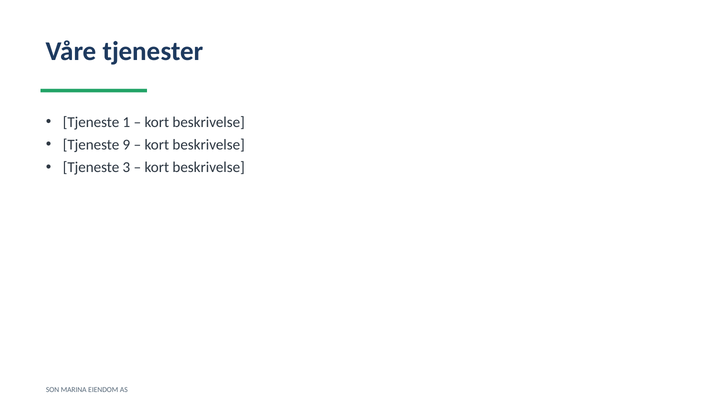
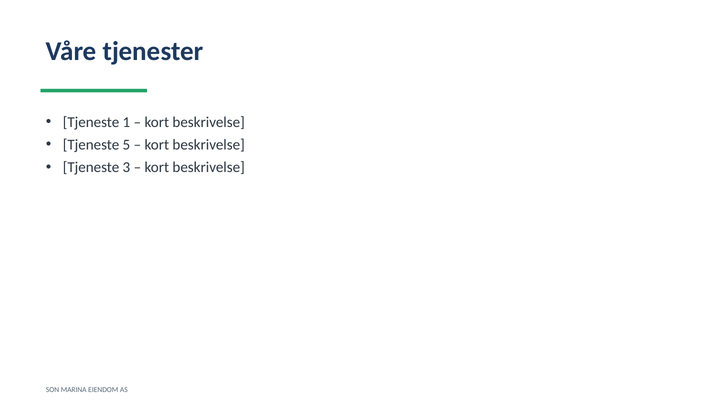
9: 9 -> 5
